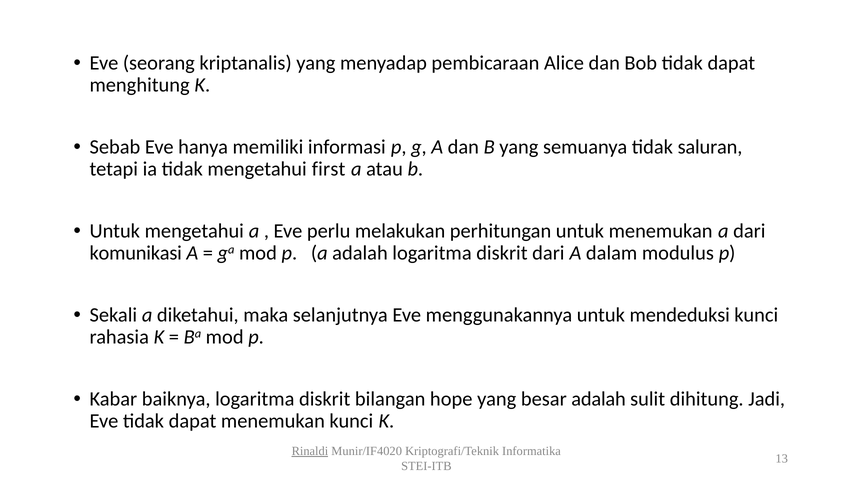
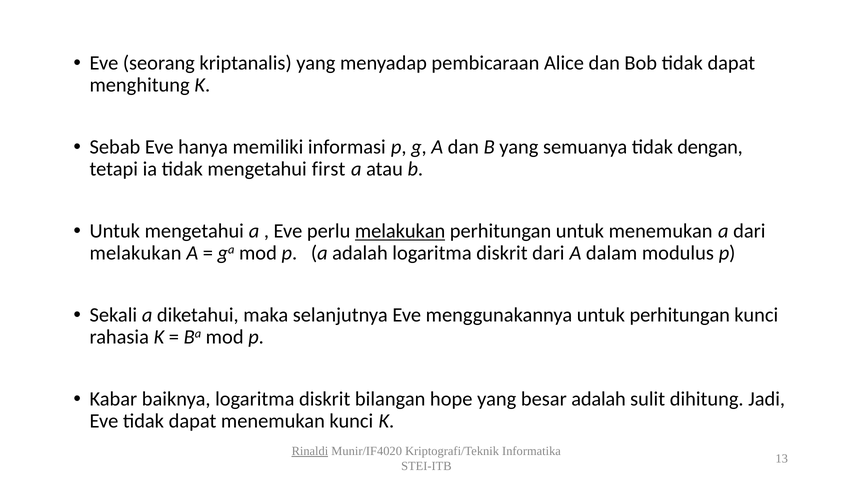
saluran: saluran -> dengan
melakukan at (400, 231) underline: none -> present
komunikasi at (136, 253): komunikasi -> melakukan
untuk mendeduksi: mendeduksi -> perhitungan
